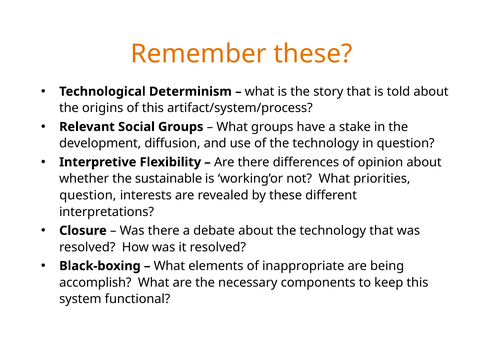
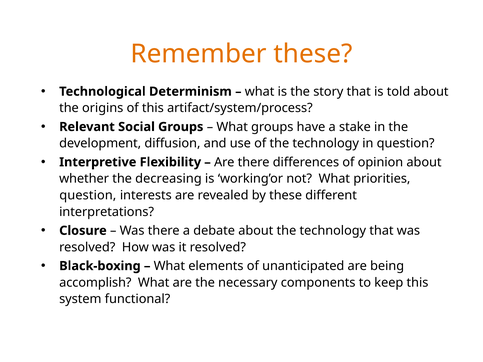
sustainable: sustainable -> decreasing
inappropriate: inappropriate -> unanticipated
